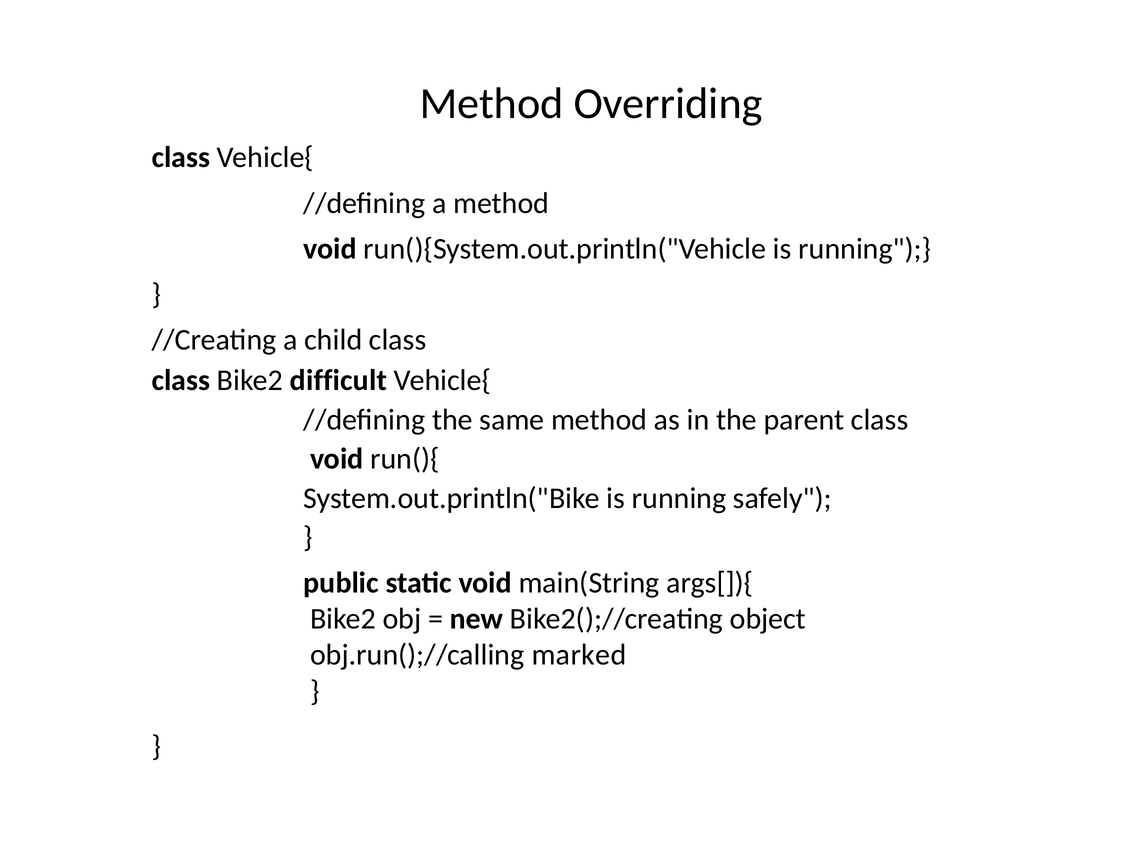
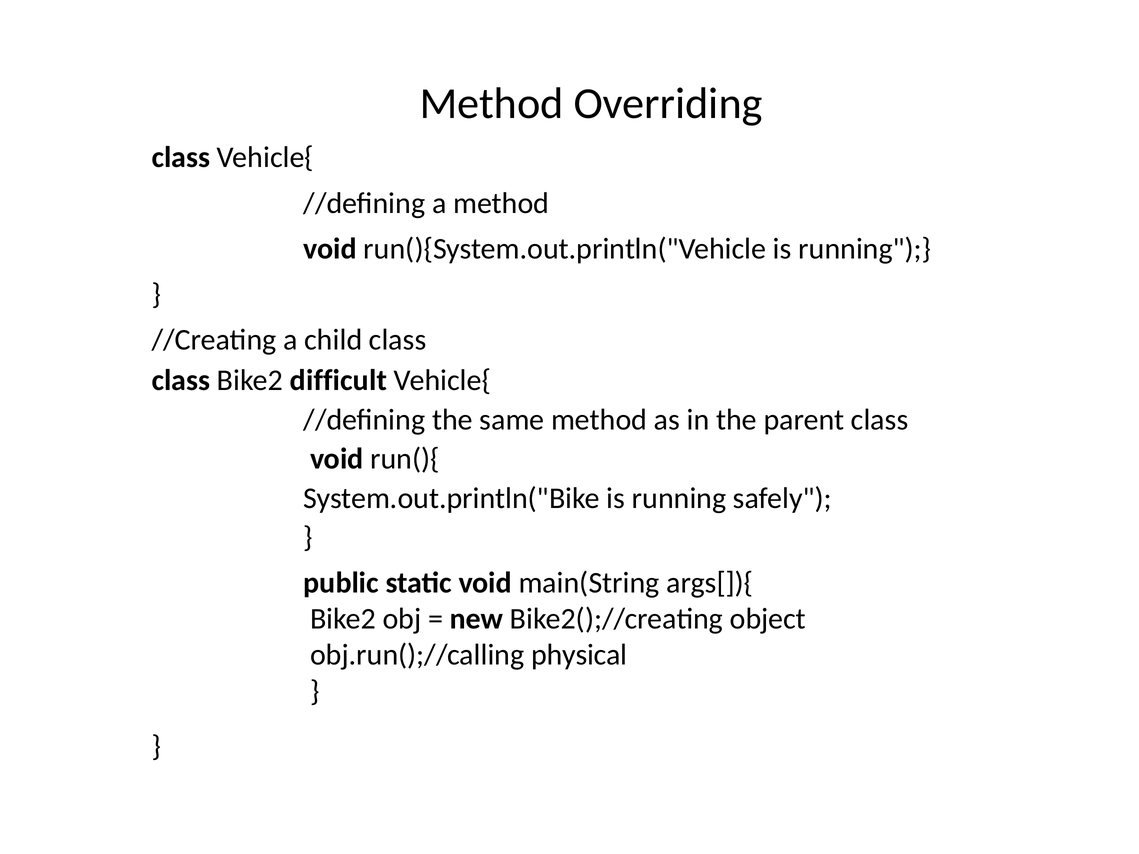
marked: marked -> physical
